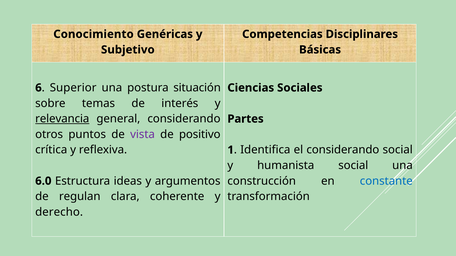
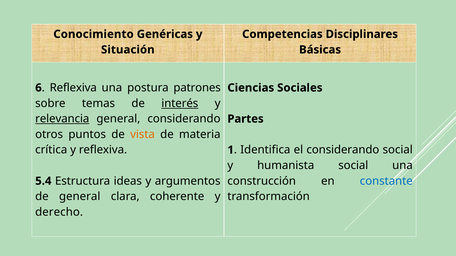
Subjetivo: Subjetivo -> Situación
Superior at (73, 88): Superior -> Reflexiva
situación: situación -> patrones
interés underline: none -> present
vista colour: purple -> orange
positivo: positivo -> materia
6.0: 6.0 -> 5.4
de regulan: regulan -> general
